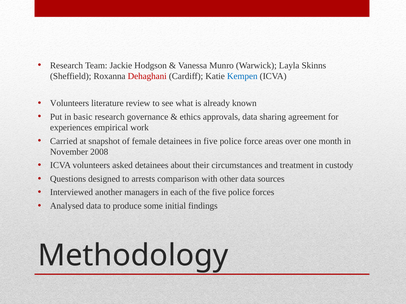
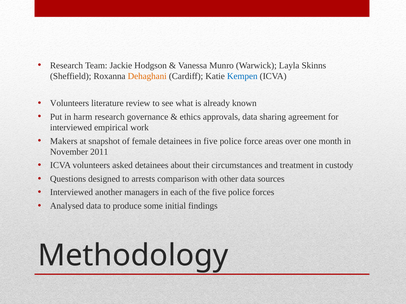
Dehaghani colour: red -> orange
basic: basic -> harm
experiences at (71, 128): experiences -> interviewed
Carried: Carried -> Makers
2008: 2008 -> 2011
